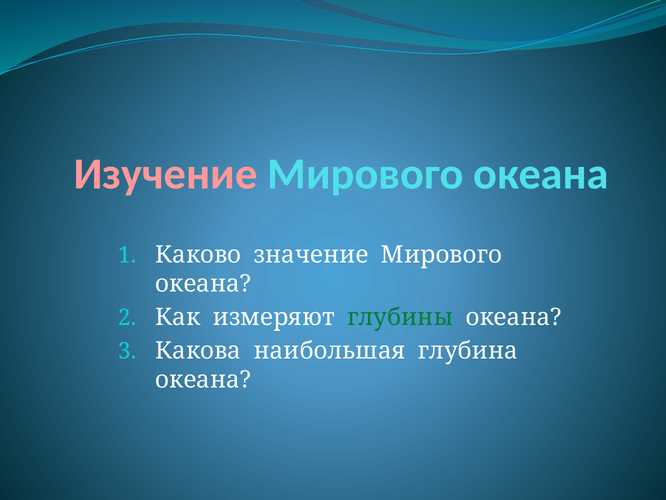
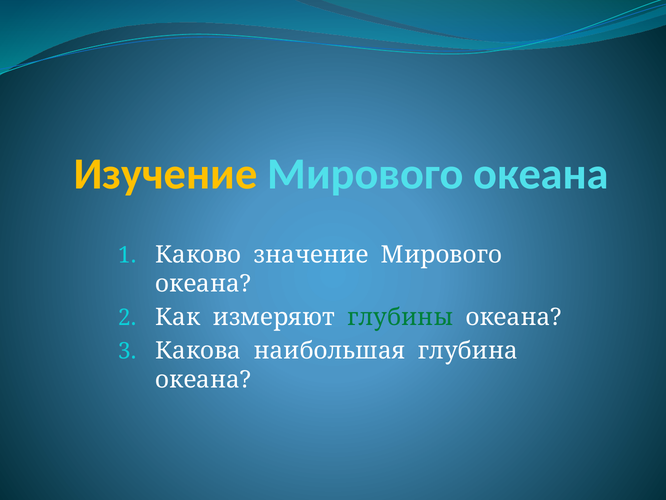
Изучение colour: pink -> yellow
